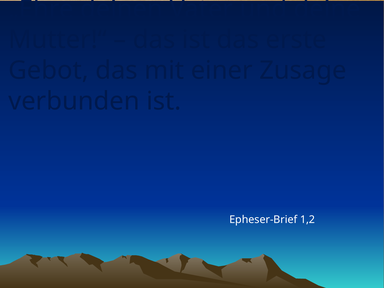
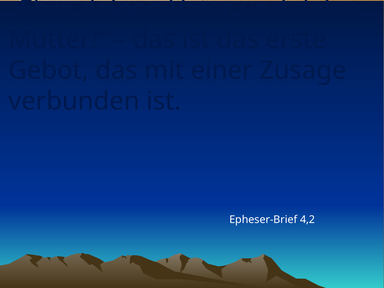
1,2: 1,2 -> 4,2
